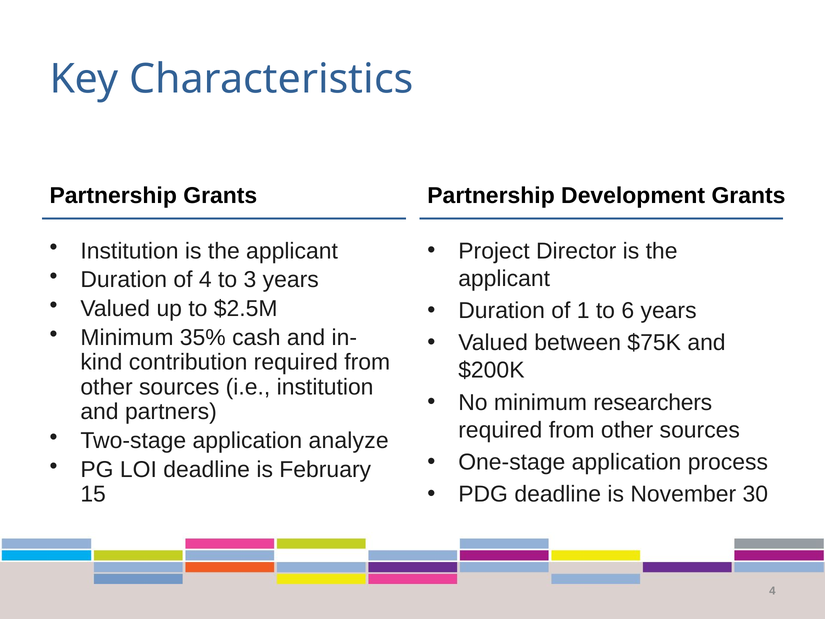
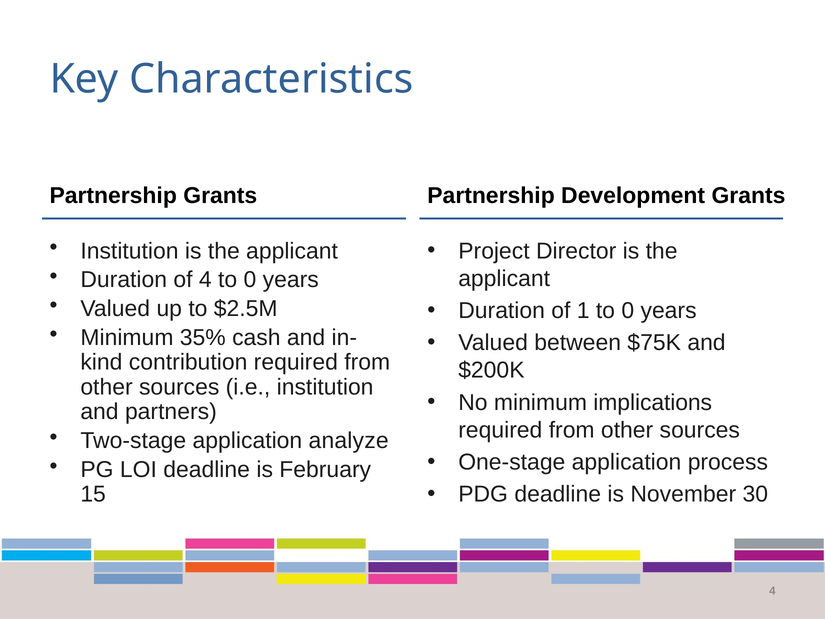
4 to 3: 3 -> 0
1 to 6: 6 -> 0
researchers: researchers -> implications
